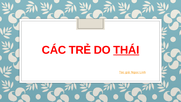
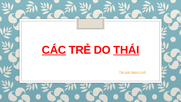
CÁC underline: none -> present
